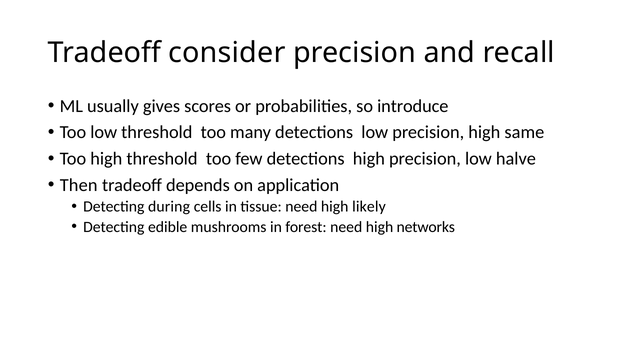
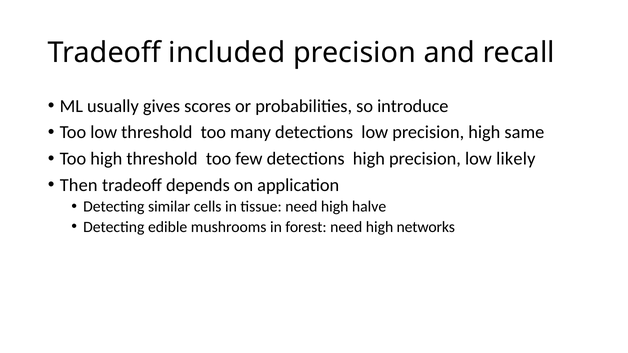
consider: consider -> included
halve: halve -> likely
during: during -> similar
likely: likely -> halve
